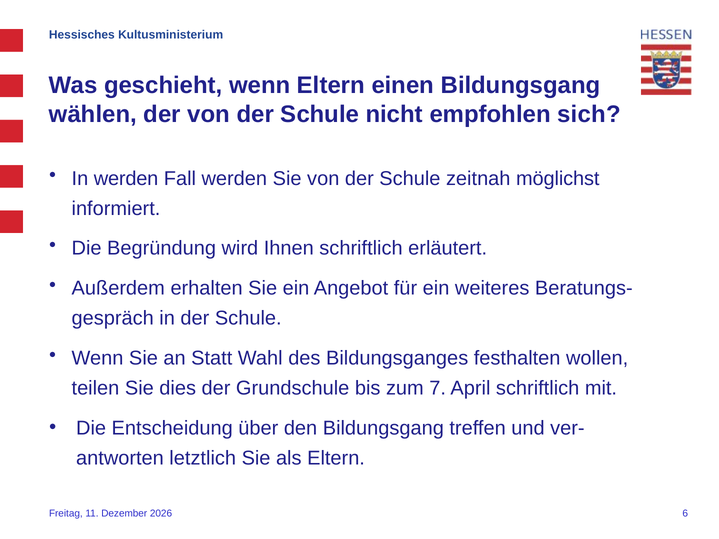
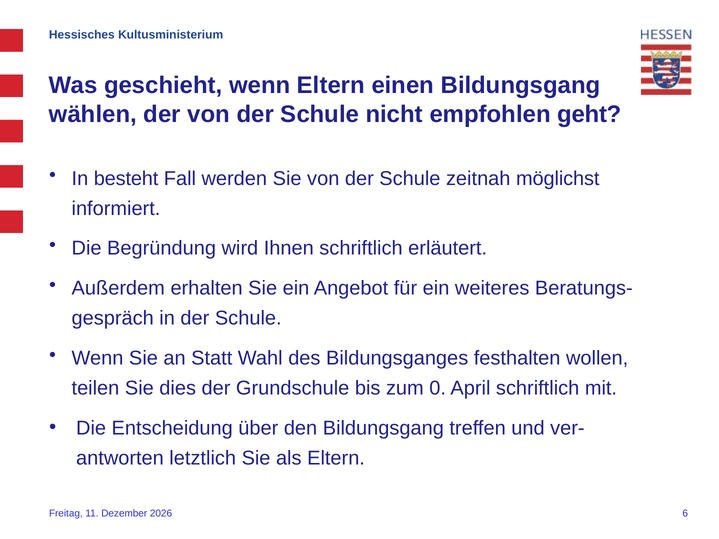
sich: sich -> geht
In werden: werden -> besteht
7: 7 -> 0
